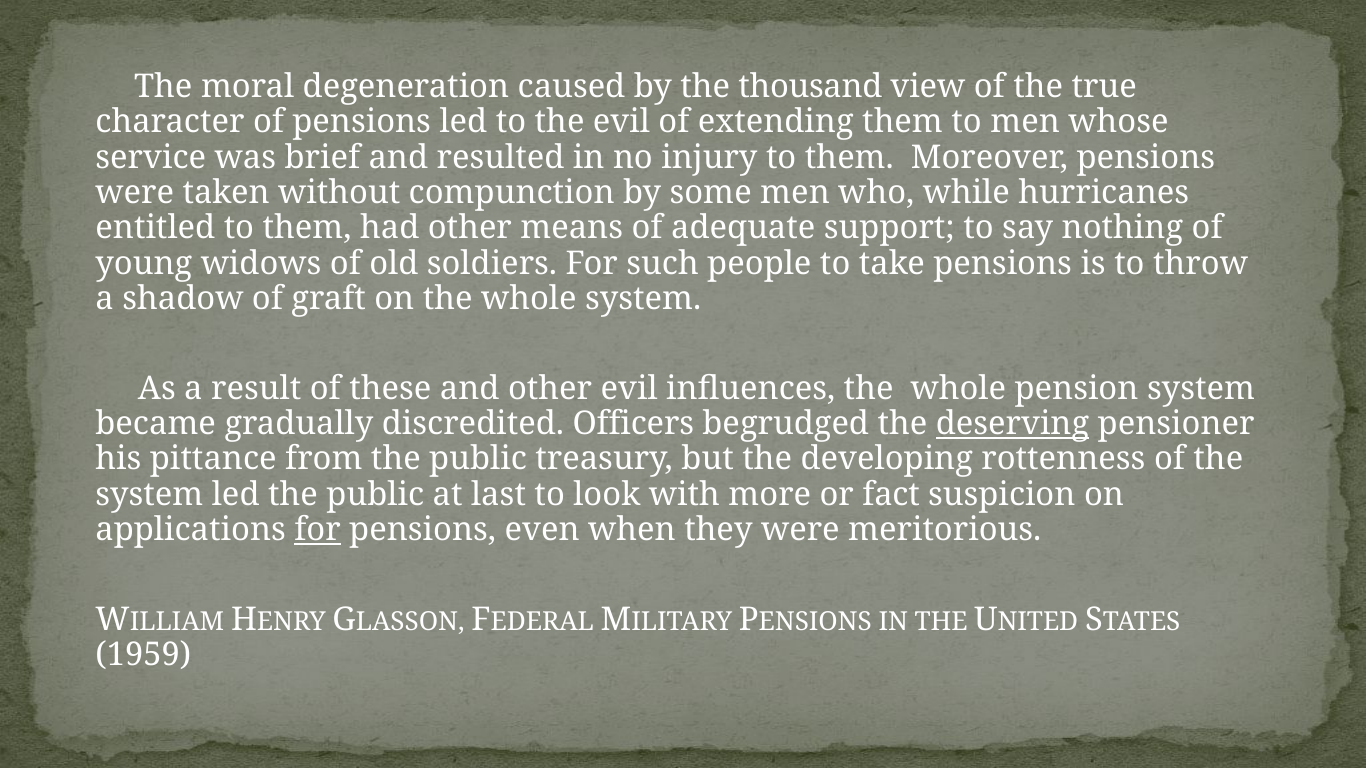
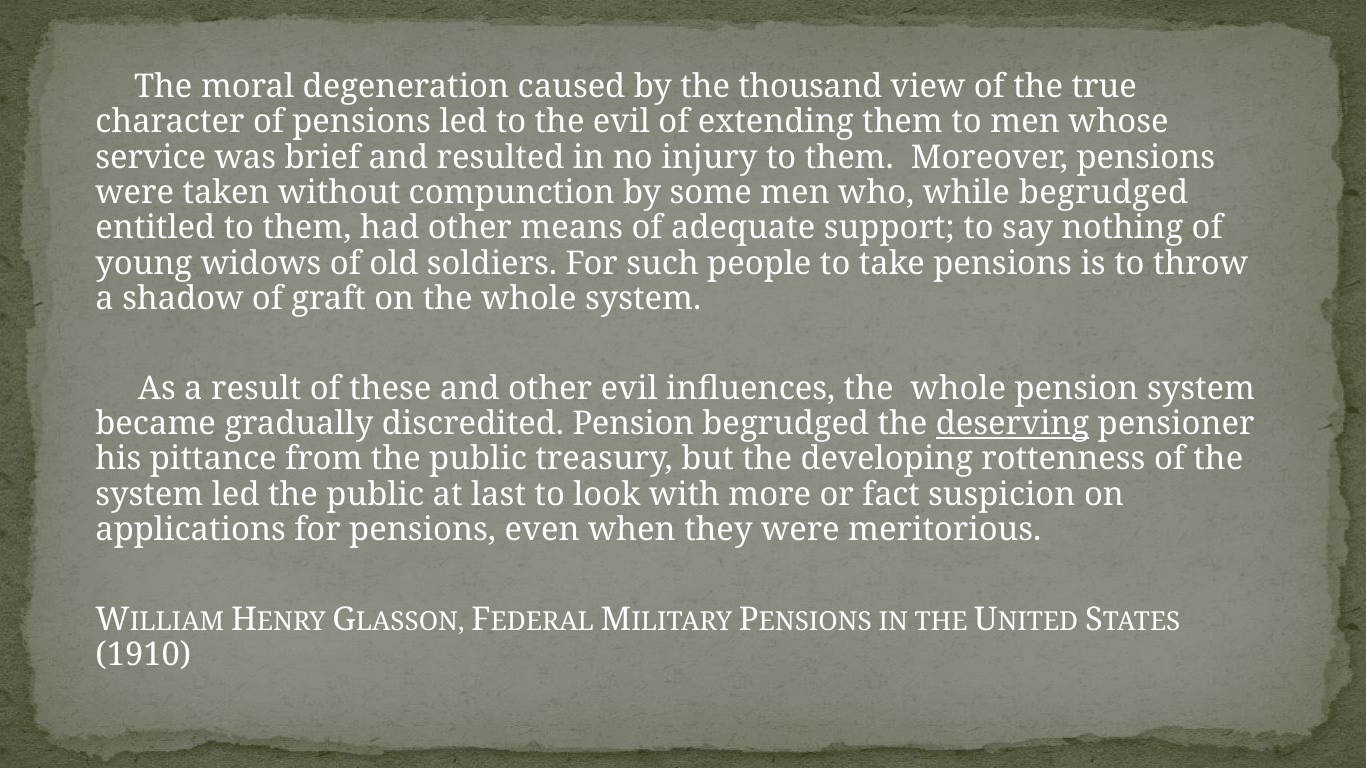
while hurricanes: hurricanes -> begrudged
discredited Officers: Officers -> Pension
for at (318, 530) underline: present -> none
1959: 1959 -> 1910
